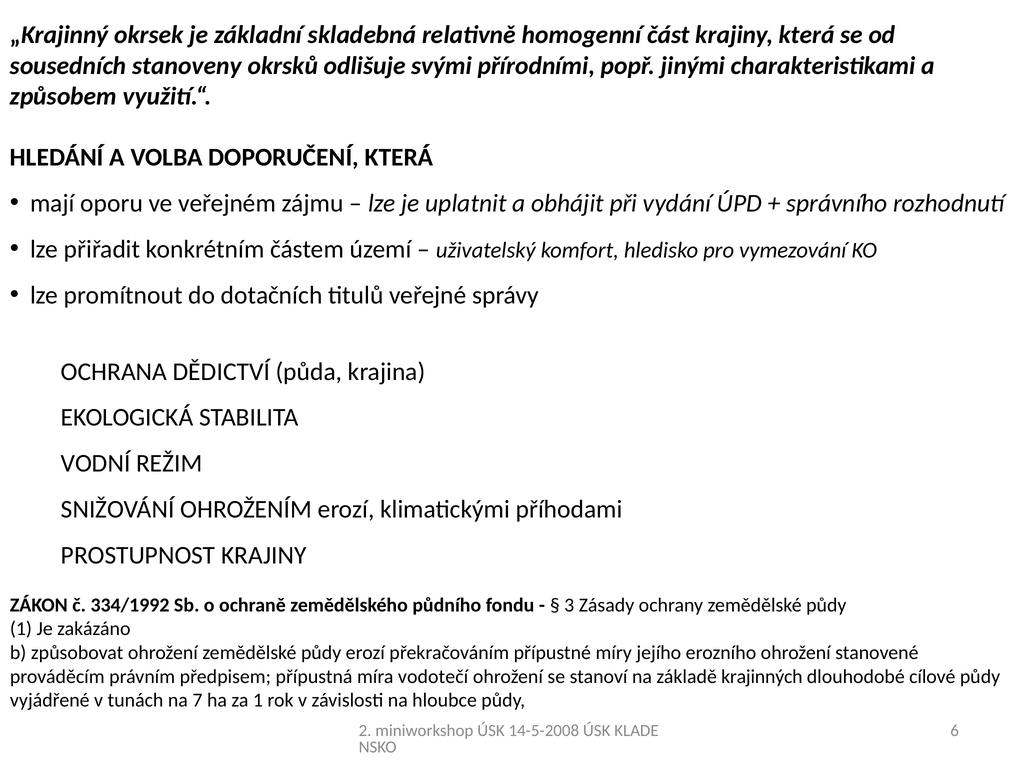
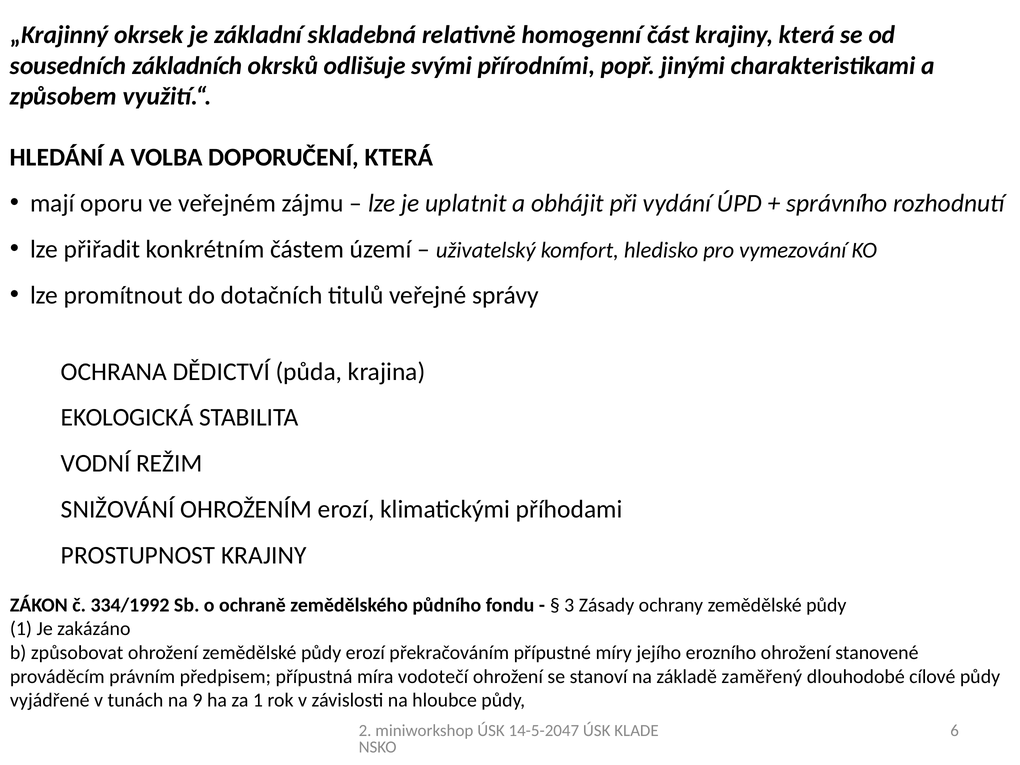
stanoveny: stanoveny -> základních
krajinných: krajinných -> zaměřený
7: 7 -> 9
14-5-2008: 14-5-2008 -> 14-5-2047
